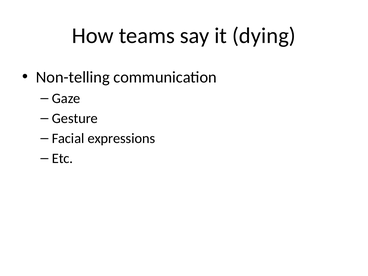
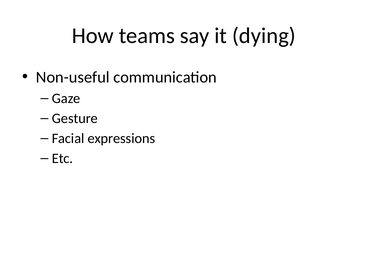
Non-telling: Non-telling -> Non-useful
